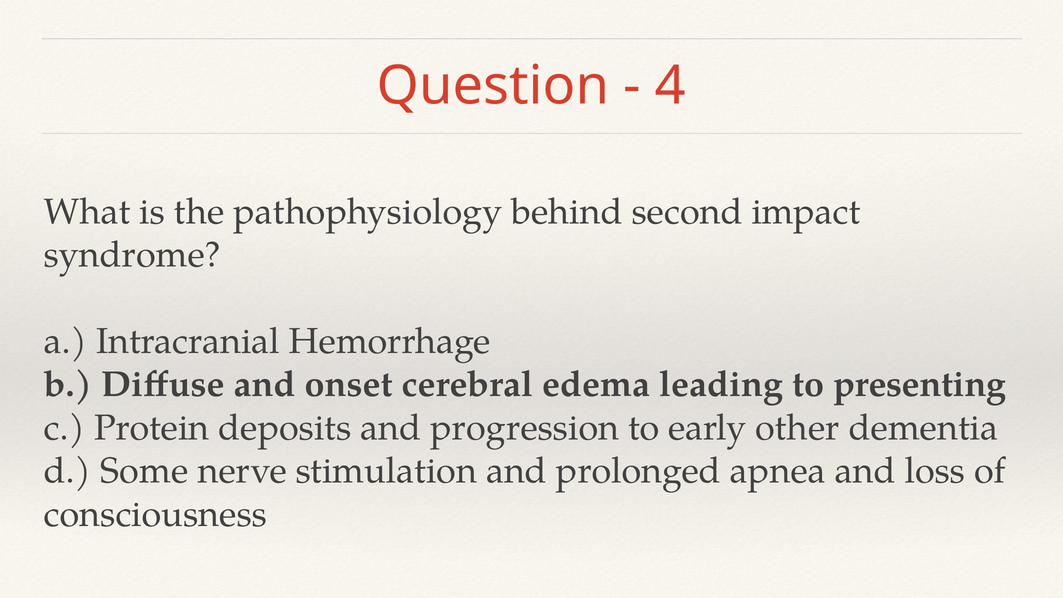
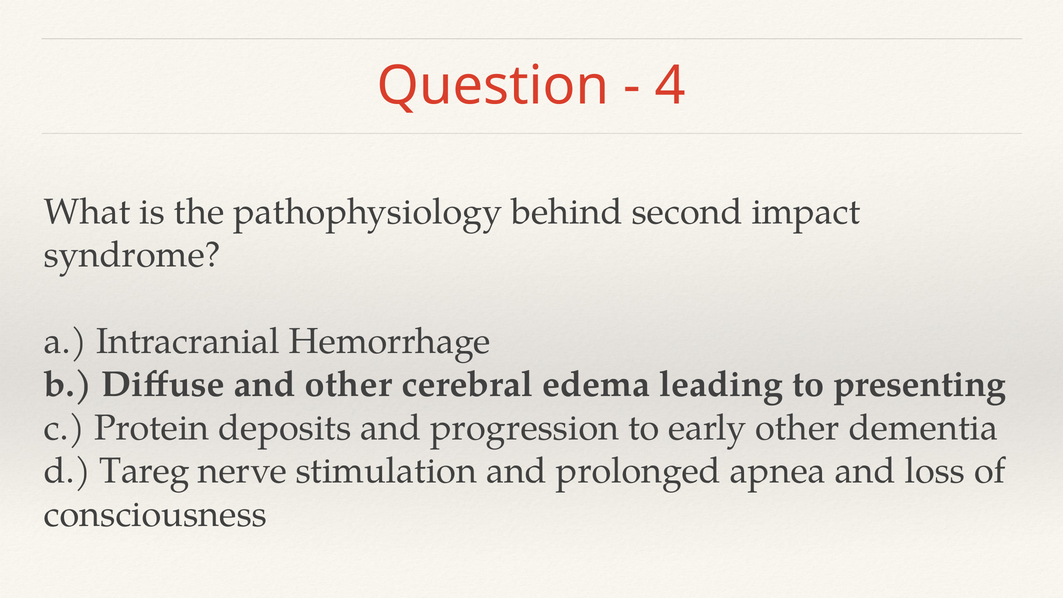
and onset: onset -> other
Some: Some -> Tareg
